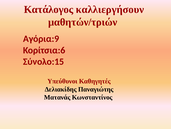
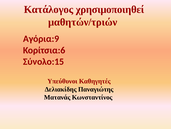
καλλιεργήσουν: καλλιεργήσουν -> χρησιμοποιηθεί
